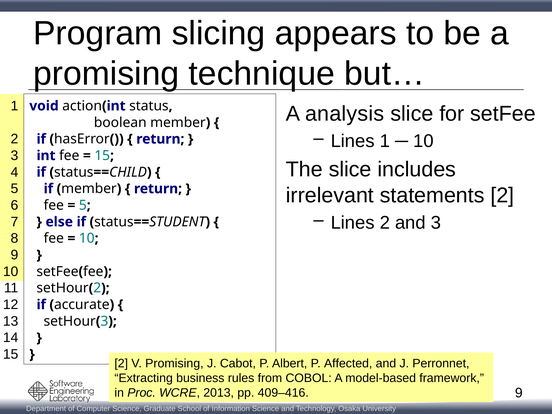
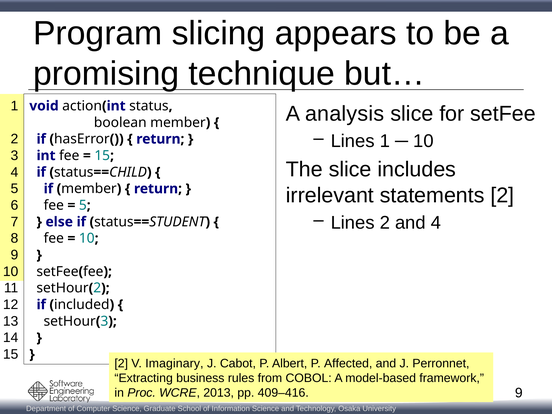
and 3: 3 -> 4
accurate: accurate -> included
V Promising: Promising -> Imaginary
